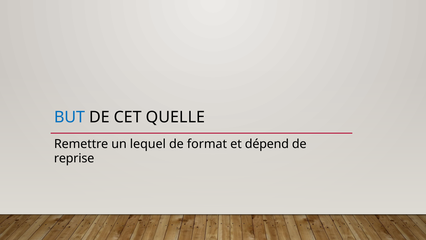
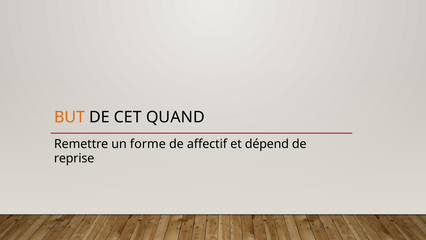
BUT colour: blue -> orange
QUELLE: QUELLE -> QUAND
lequel: lequel -> forme
format: format -> affectif
